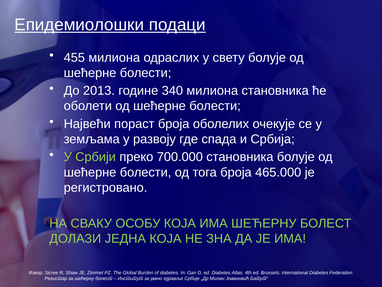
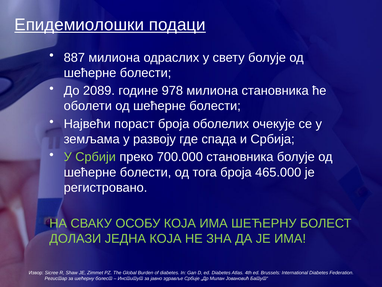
455: 455 -> 887
2013: 2013 -> 2089
340: 340 -> 978
